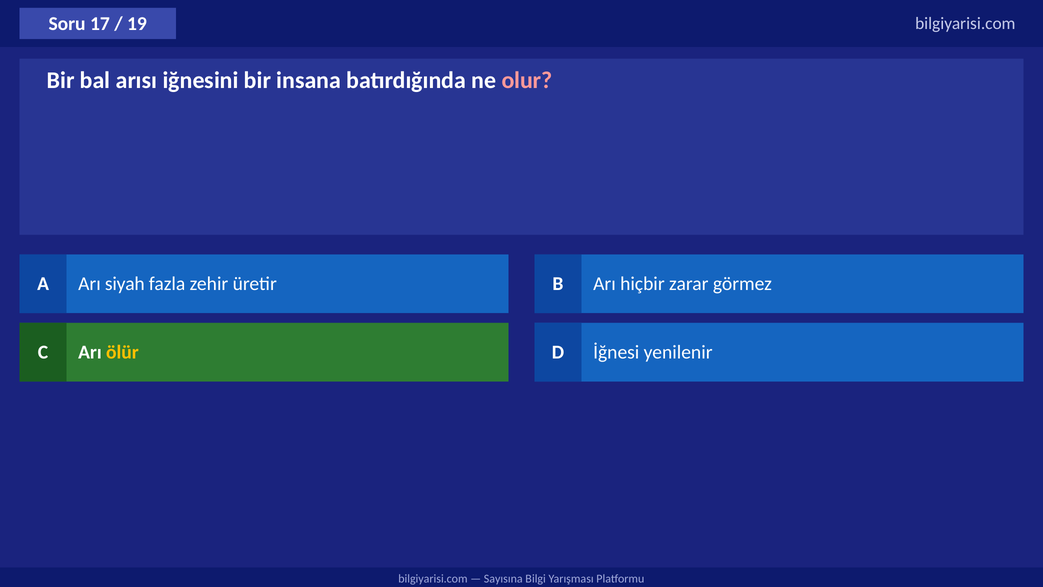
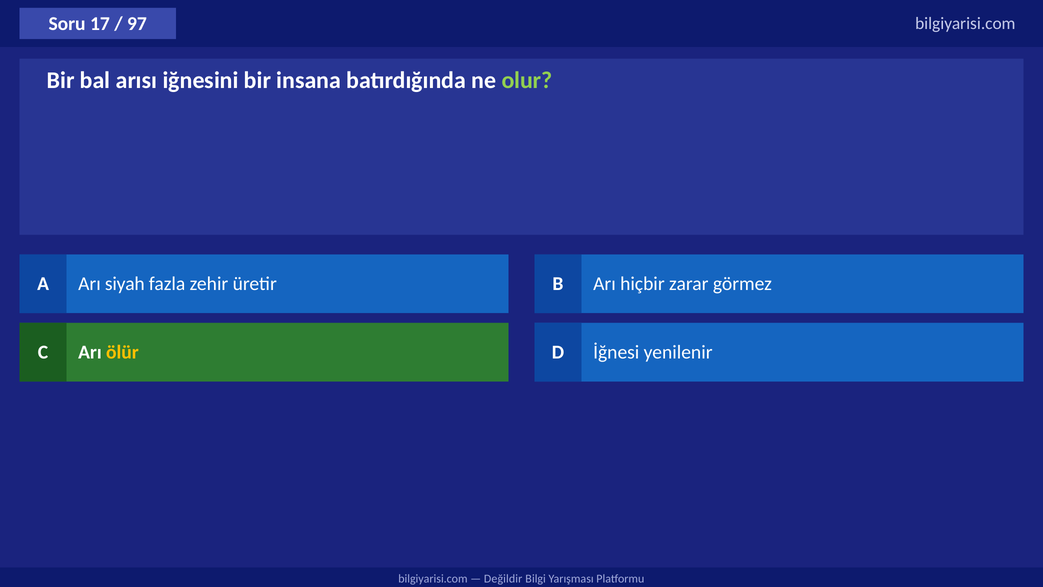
19: 19 -> 97
olur colour: pink -> light green
Sayısına: Sayısına -> Değildir
